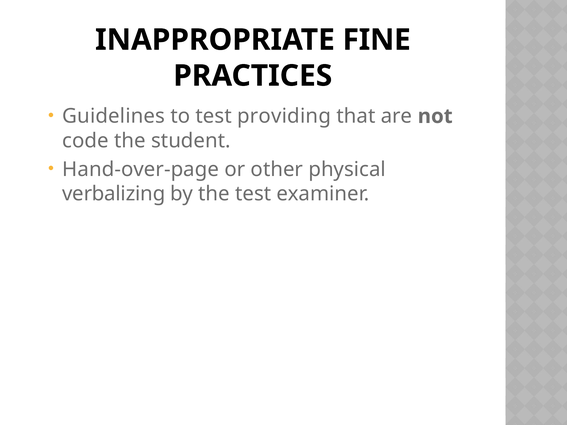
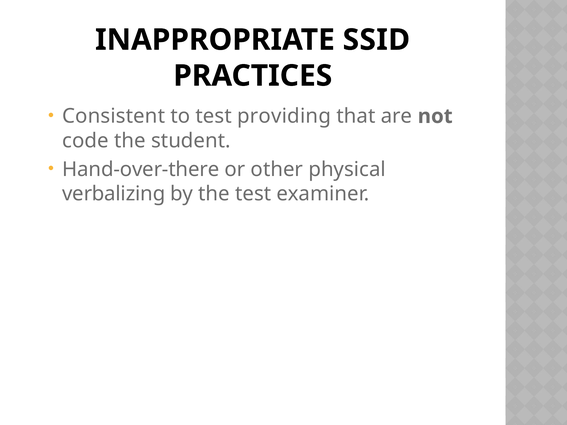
FINE: FINE -> SSID
Guidelines: Guidelines -> Consistent
Hand-over-page: Hand-over-page -> Hand-over-there
